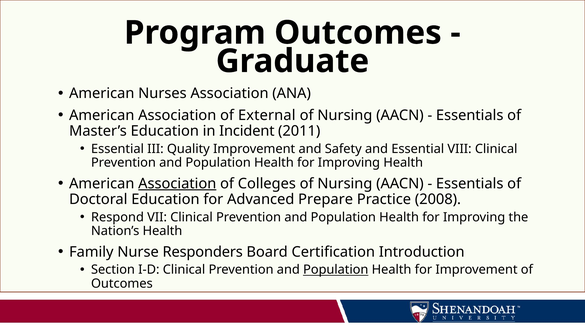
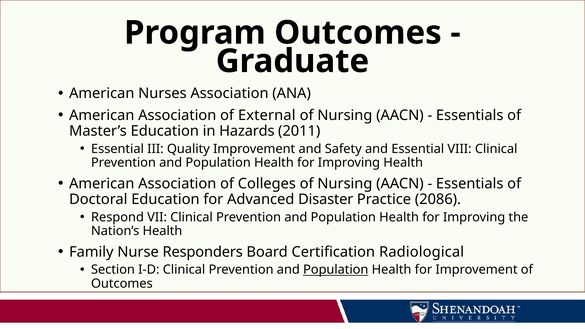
Incident: Incident -> Hazards
Association at (177, 184) underline: present -> none
Prepare: Prepare -> Disaster
2008: 2008 -> 2086
Introduction: Introduction -> Radiological
